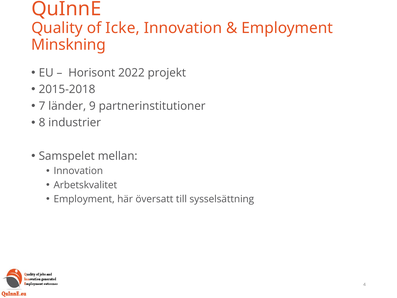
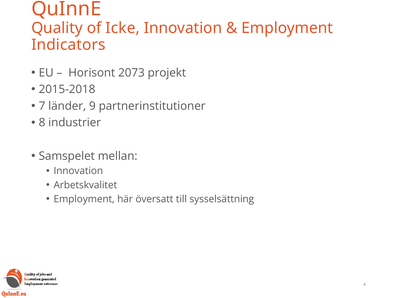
Minskning: Minskning -> Indicators
2022: 2022 -> 2073
